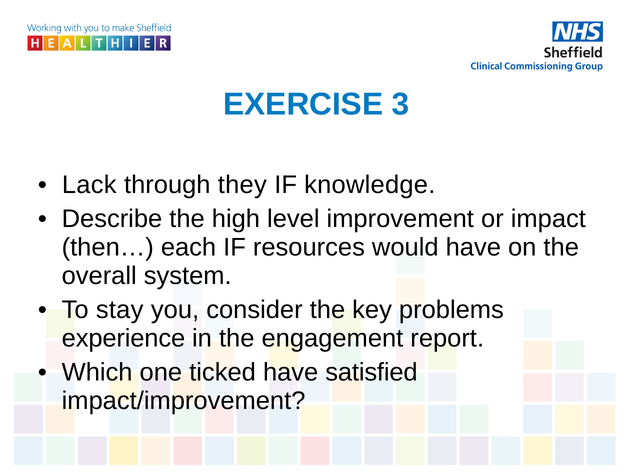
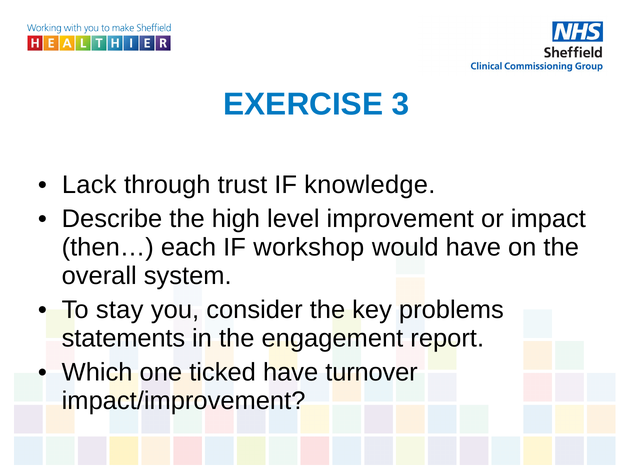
they: they -> trust
resources: resources -> workshop
experience: experience -> statements
satisfied: satisfied -> turnover
